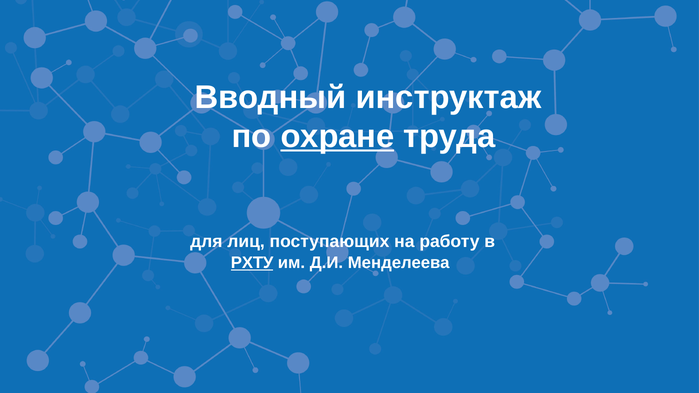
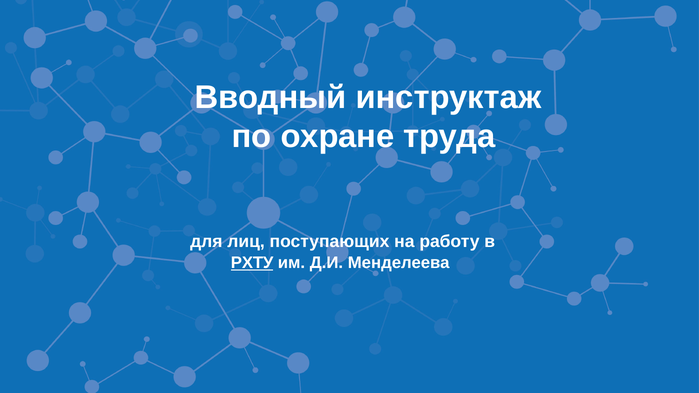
охране underline: present -> none
